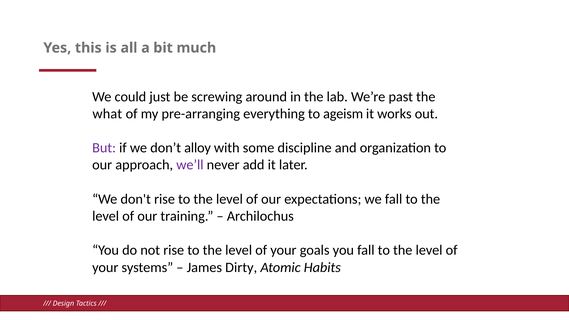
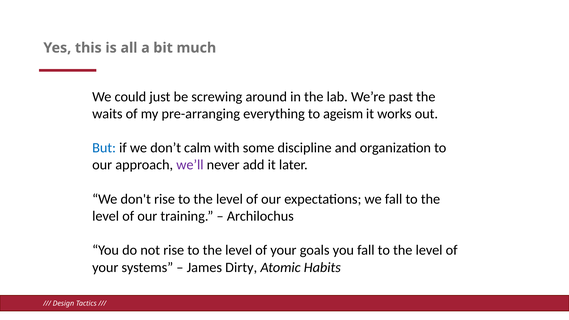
what: what -> waits
But colour: purple -> blue
alloy: alloy -> calm
